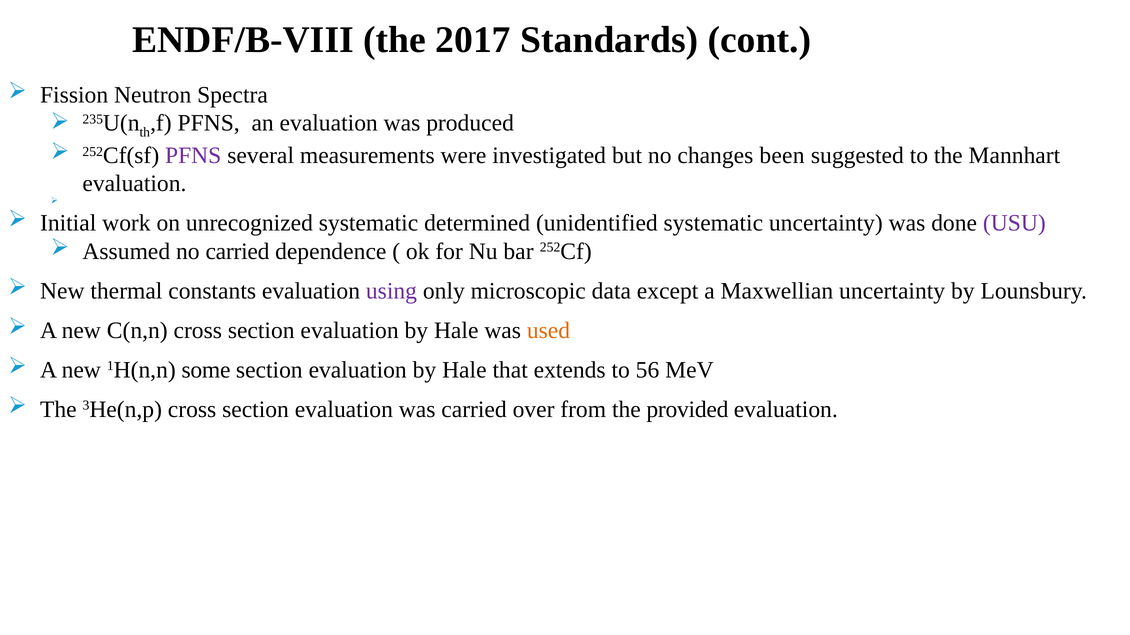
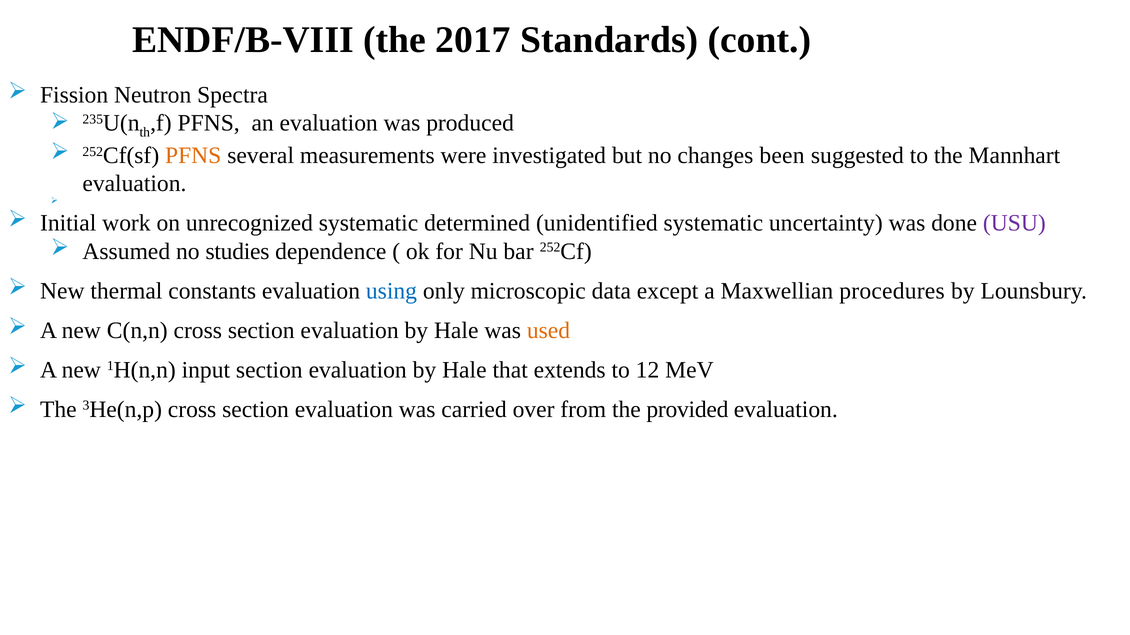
PFNS at (193, 155) colour: purple -> orange
no carried: carried -> studies
using colour: purple -> blue
Maxwellian uncertainty: uncertainty -> procedures
some: some -> input
56: 56 -> 12
